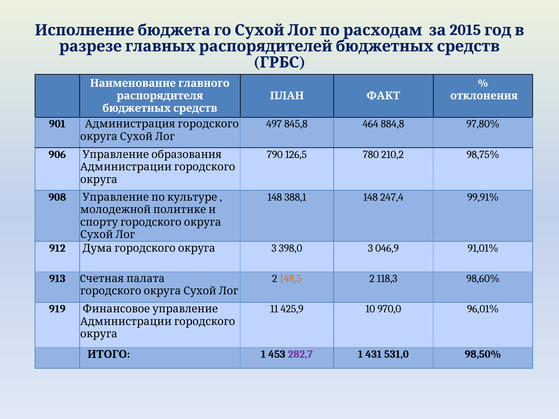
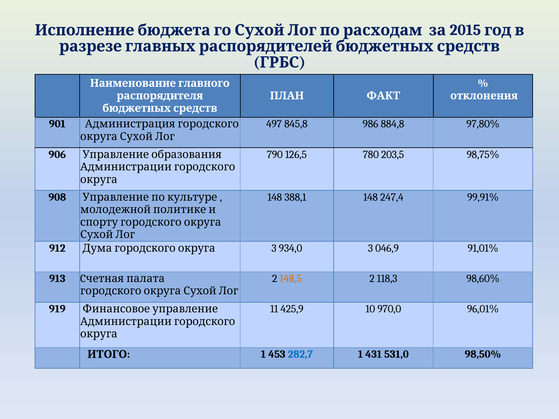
464: 464 -> 986
210,2: 210,2 -> 203,5
398,0: 398,0 -> 934,0
282,7 colour: purple -> blue
